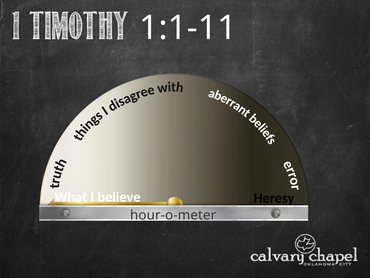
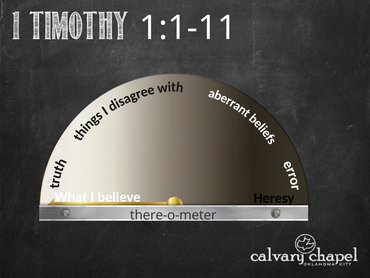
hour-o-meter: hour-o-meter -> there-o-meter
